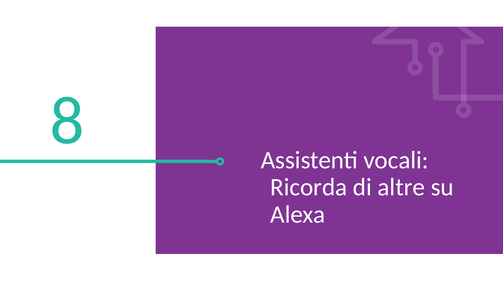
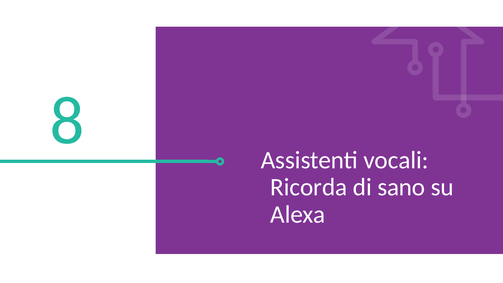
altre: altre -> sano
